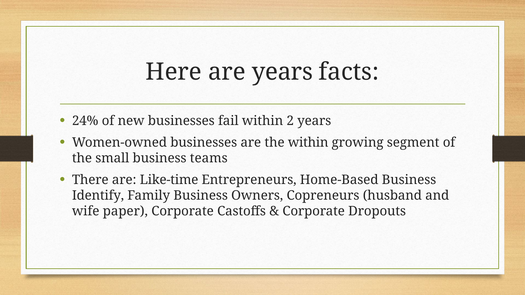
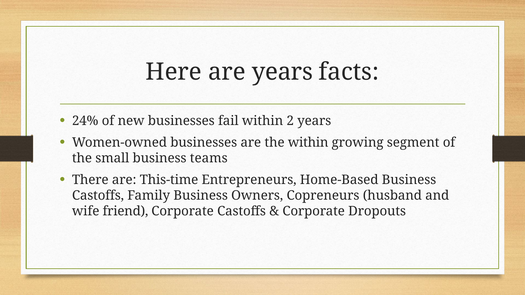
Like-time: Like-time -> This-time
Identify at (98, 196): Identify -> Castoffs
paper: paper -> friend
